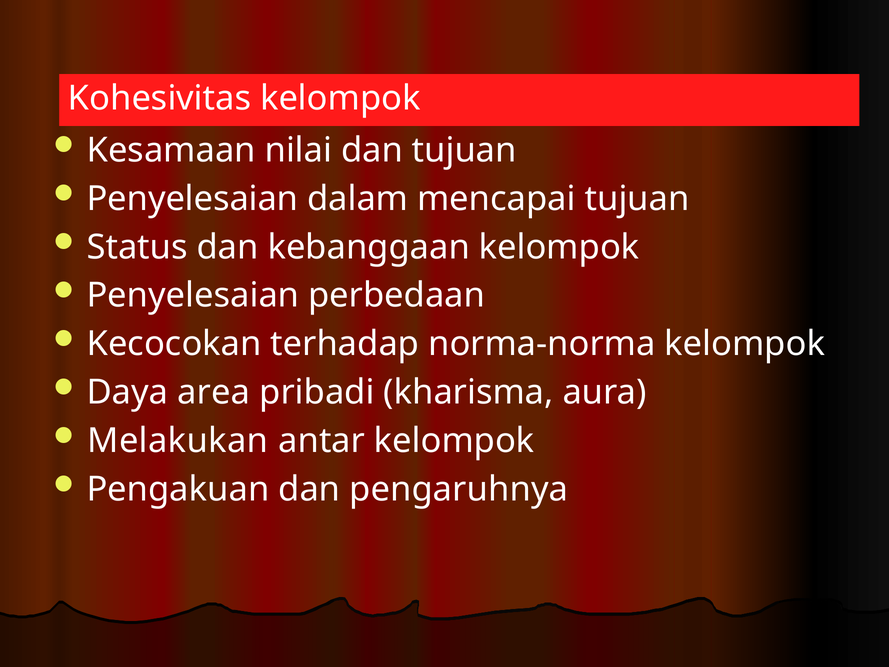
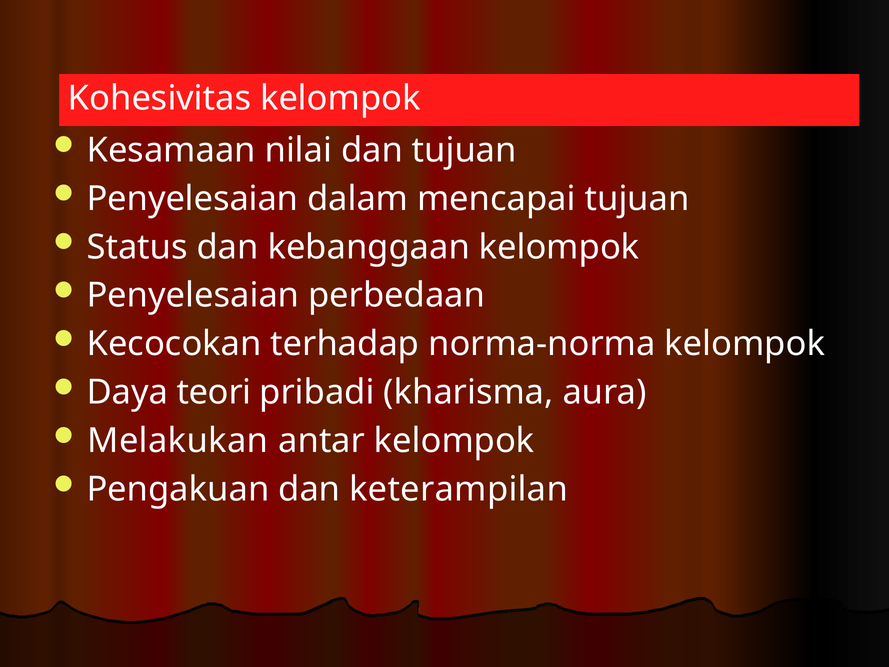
area: area -> teori
pengaruhnya: pengaruhnya -> keterampilan
